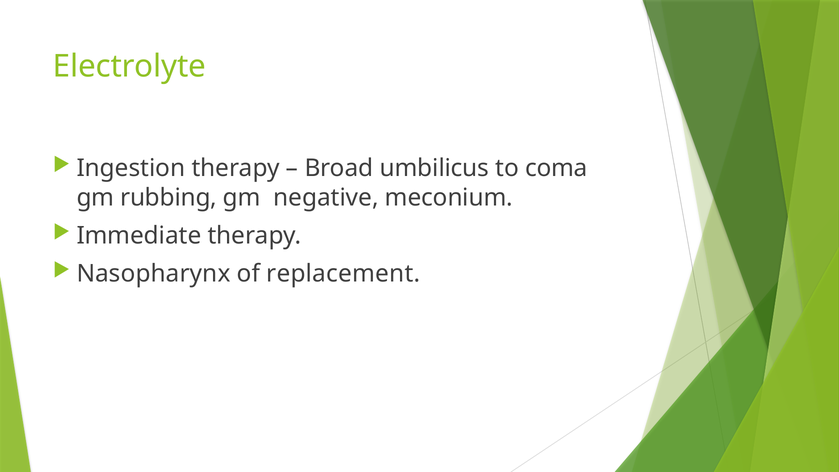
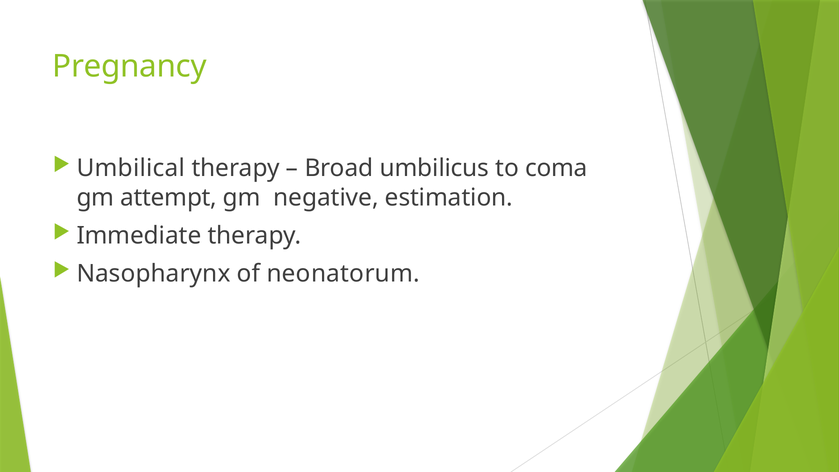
Electrolyte: Electrolyte -> Pregnancy
Ingestion: Ingestion -> Umbilical
rubbing: rubbing -> attempt
meconium: meconium -> estimation
replacement: replacement -> neonatorum
